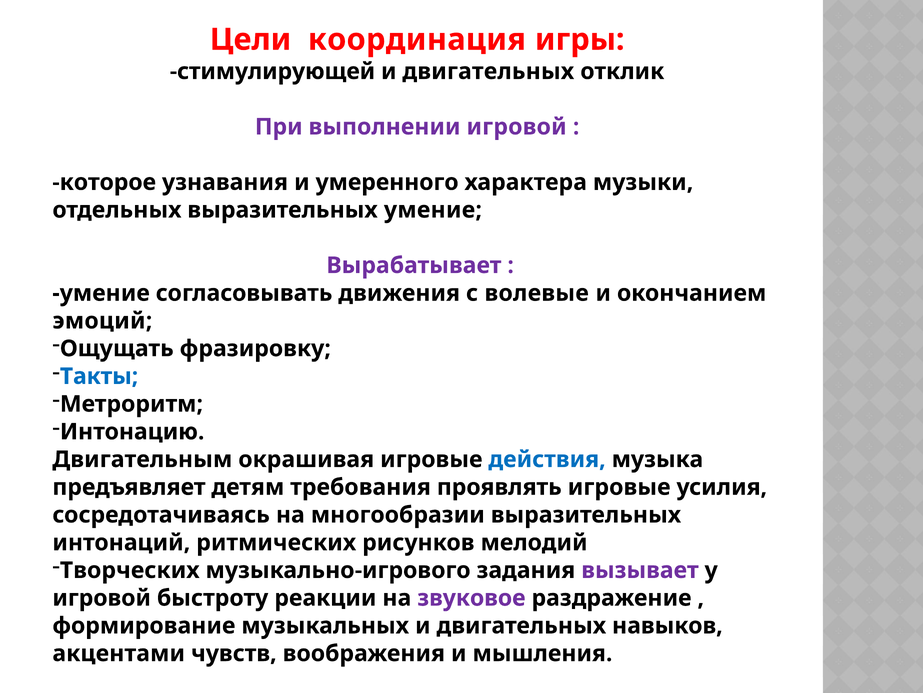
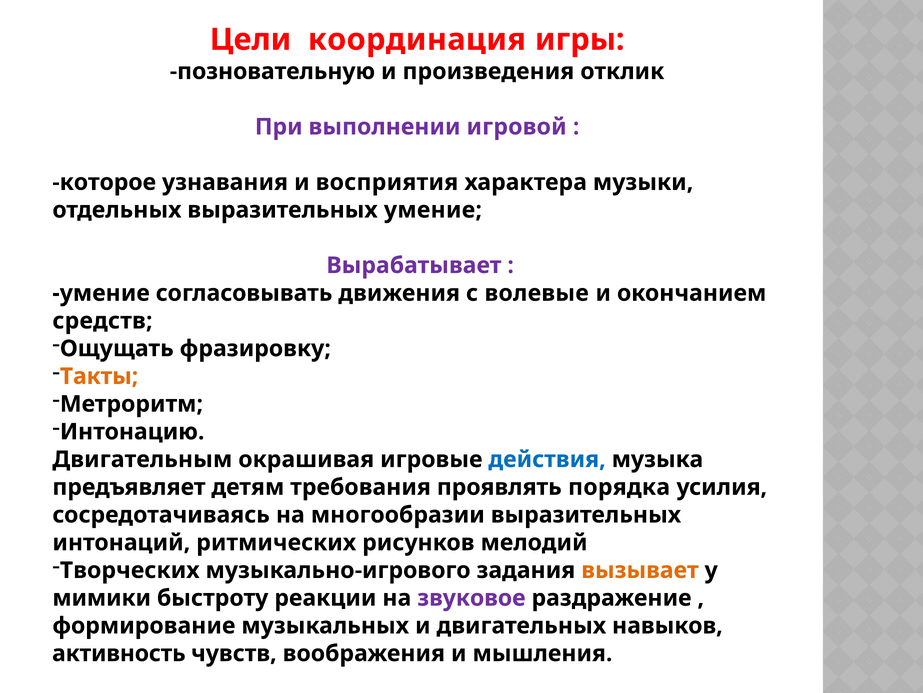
стимулирующей: стимулирующей -> позновательную
двигательных at (488, 71): двигательных -> произведения
умеренного: умеренного -> восприятия
эмоций: эмоций -> средств
Такты colour: blue -> orange
проявлять игровые: игровые -> порядка
вызывает colour: purple -> orange
игровой at (102, 597): игровой -> мимики
акцентами: акцентами -> активность
